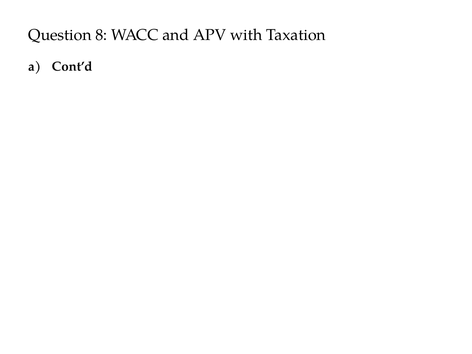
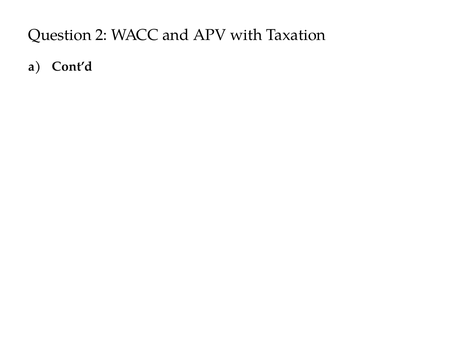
8: 8 -> 2
